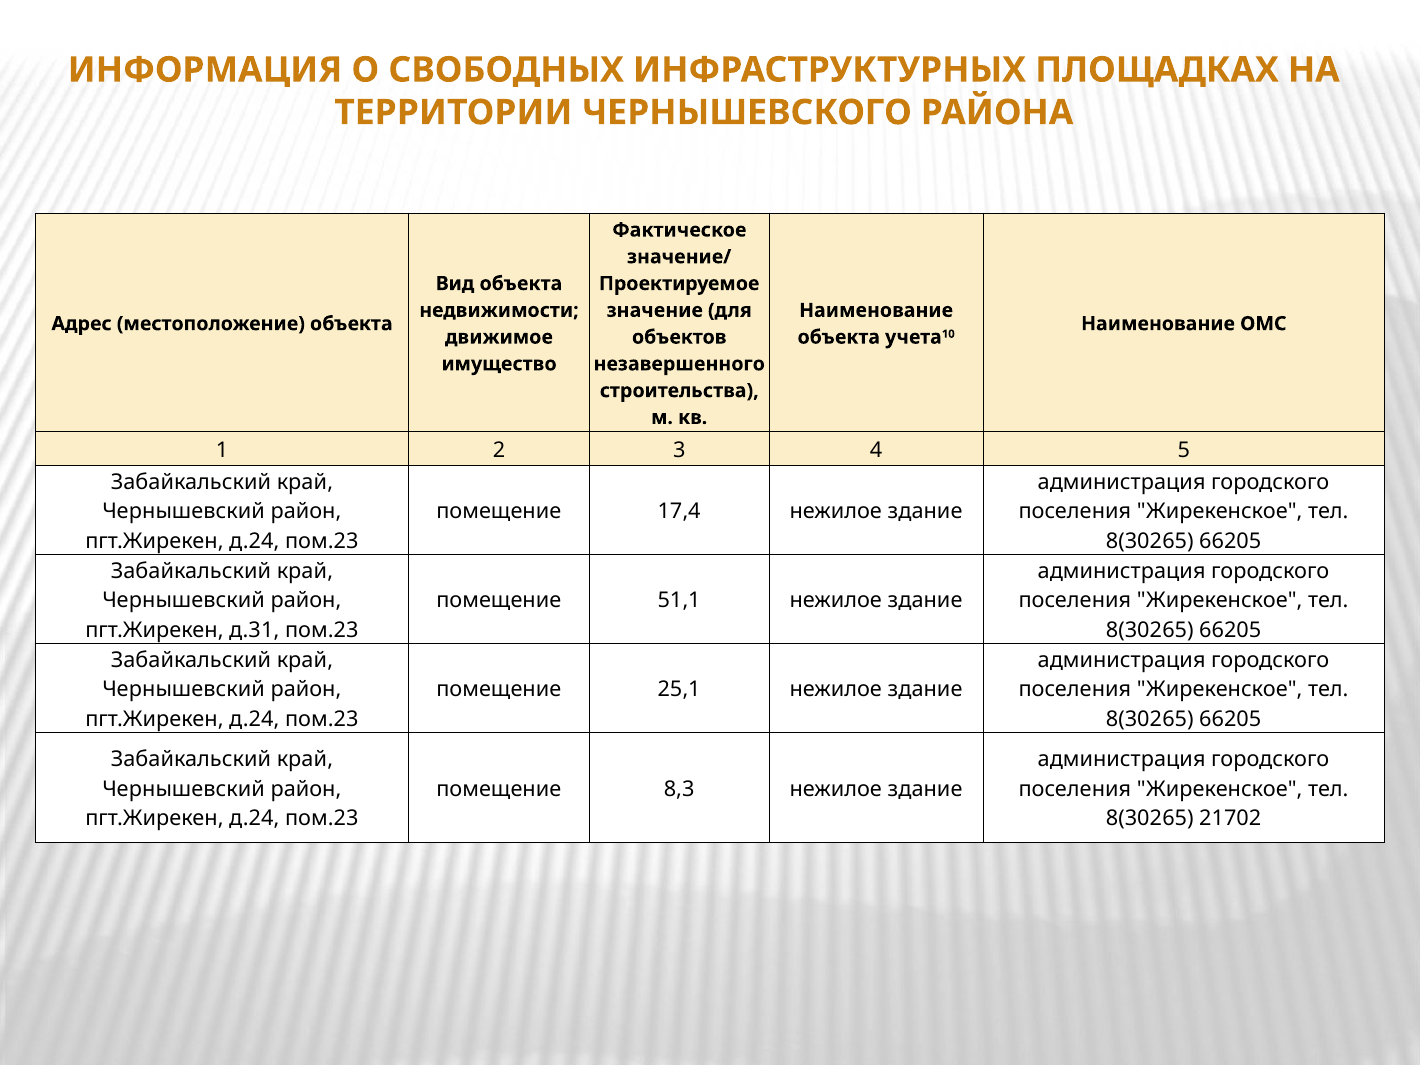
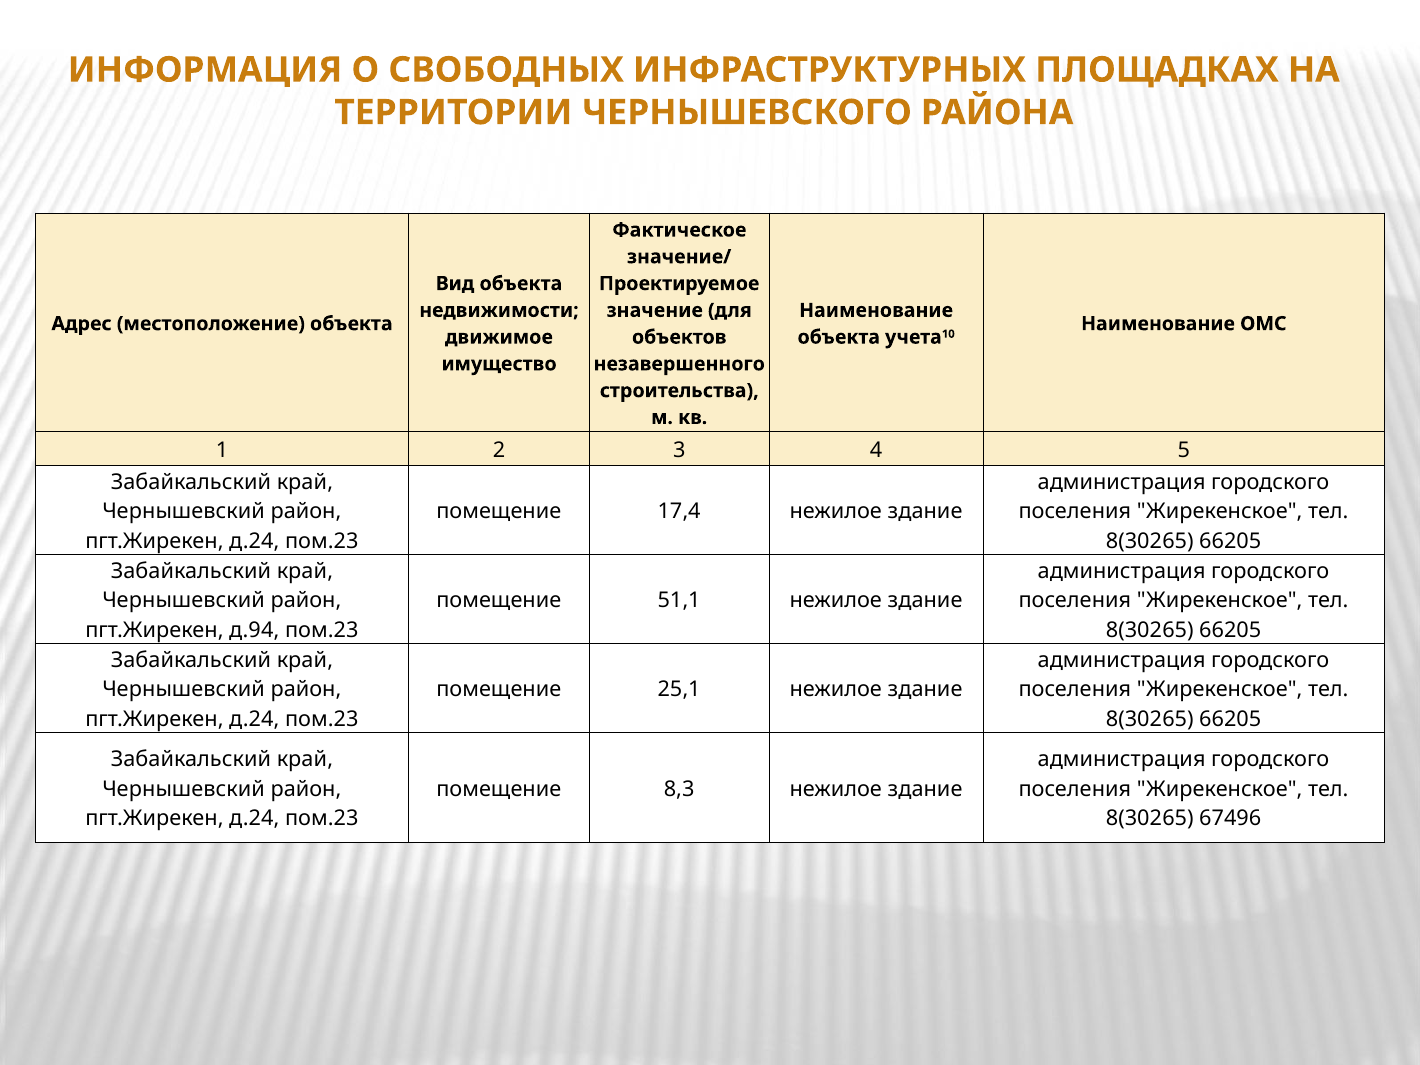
д.31: д.31 -> д.94
21702: 21702 -> 67496
